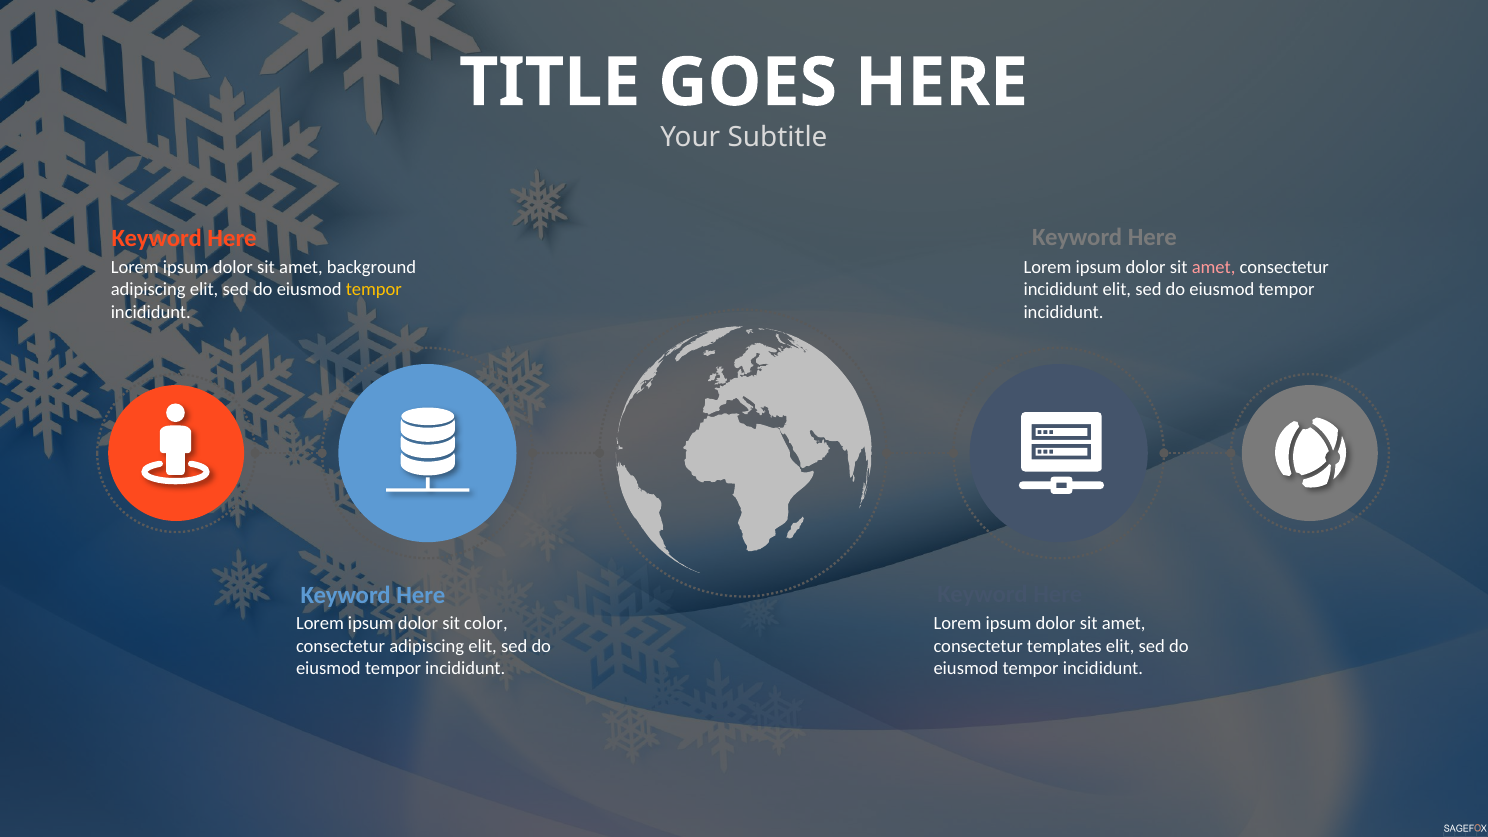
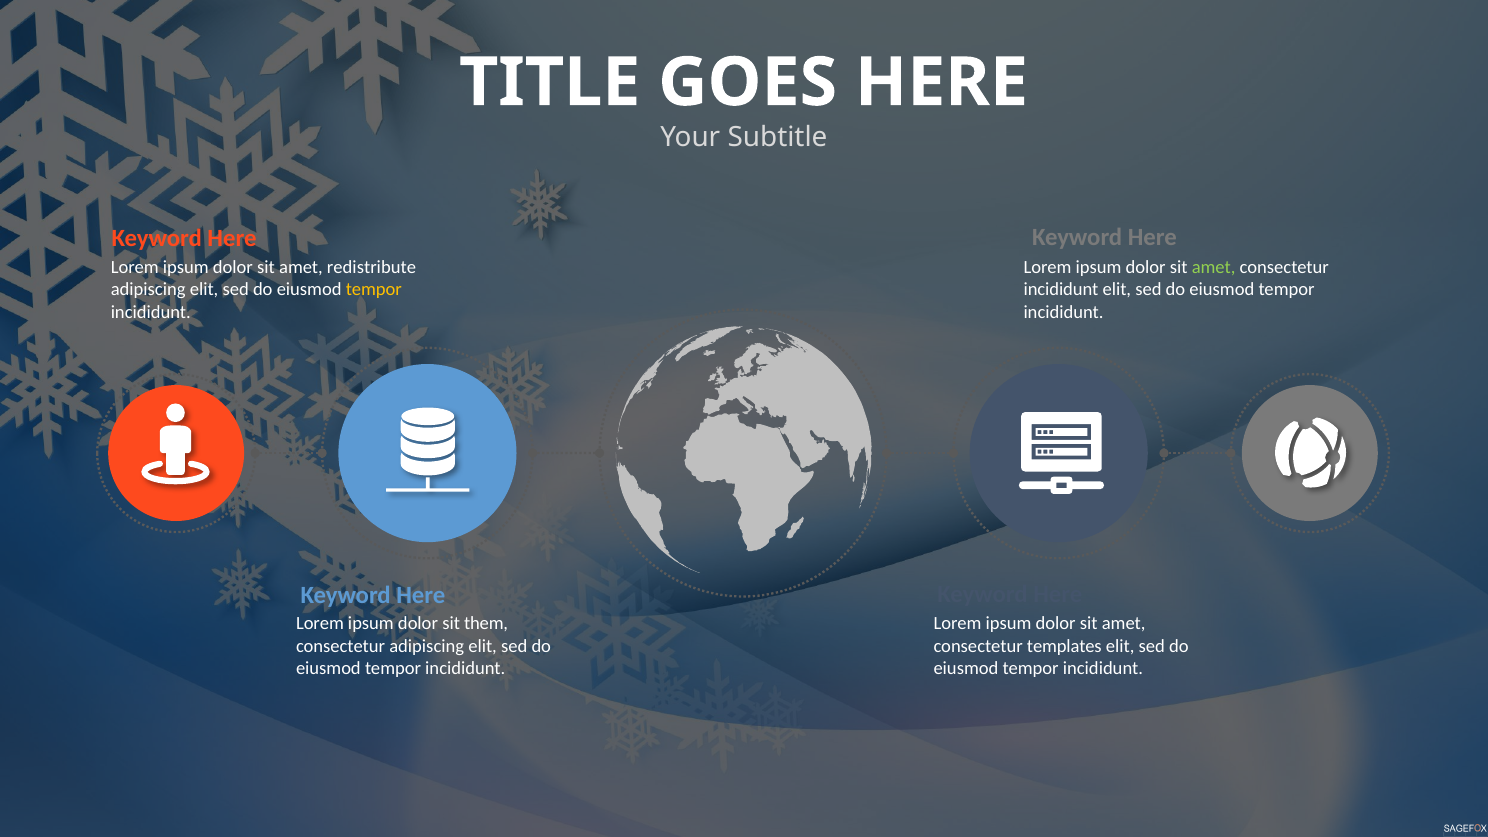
background: background -> redistribute
amet at (1214, 267) colour: pink -> light green
color: color -> them
